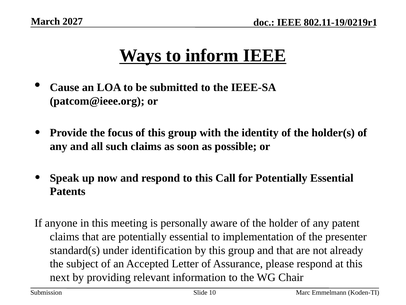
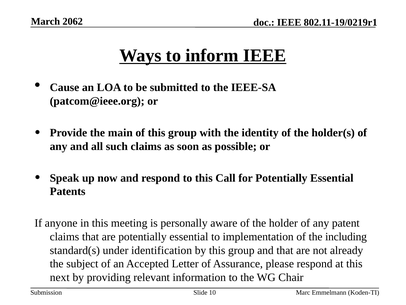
2027: 2027 -> 2062
focus: focus -> main
presenter: presenter -> including
